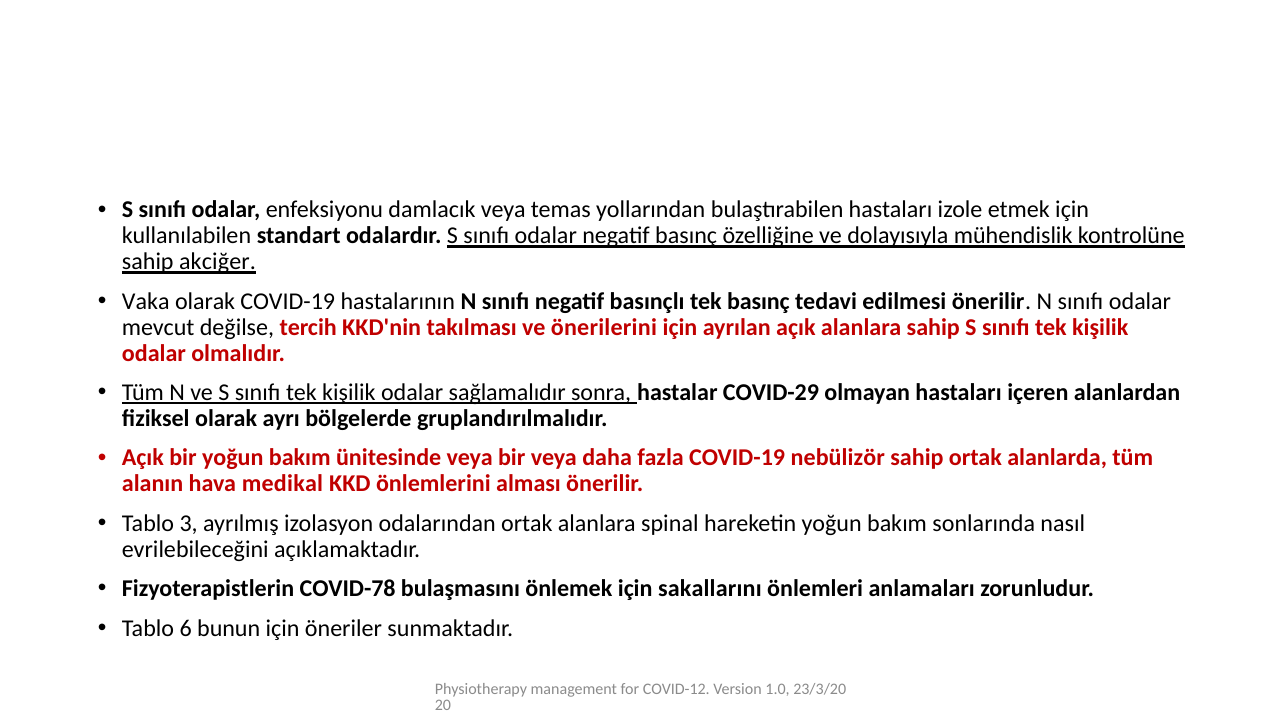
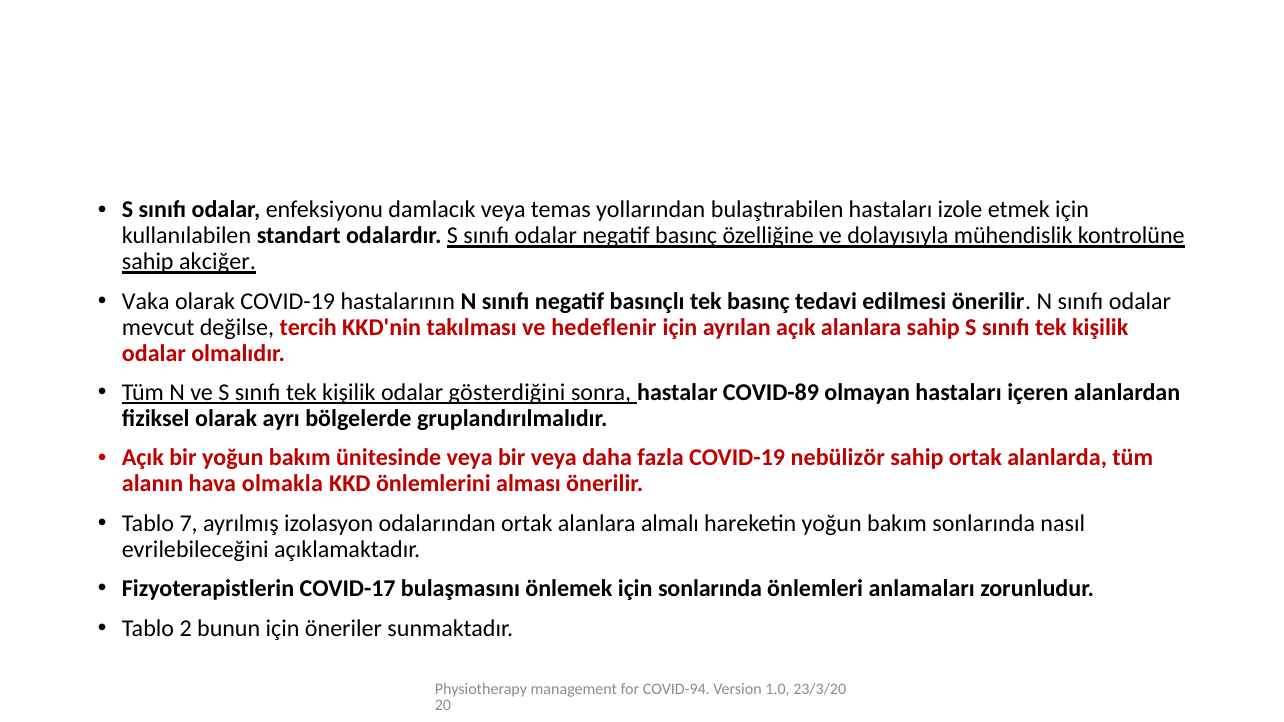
önerilerini: önerilerini -> hedeflenir
sağlamalıdır: sağlamalıdır -> gösterdiğini
COVID-29: COVID-29 -> COVID-89
medikal: medikal -> olmakla
3: 3 -> 7
spinal: spinal -> almalı
COVID-78: COVID-78 -> COVID-17
için sakallarını: sakallarını -> sonlarında
6: 6 -> 2
COVID-12: COVID-12 -> COVID-94
